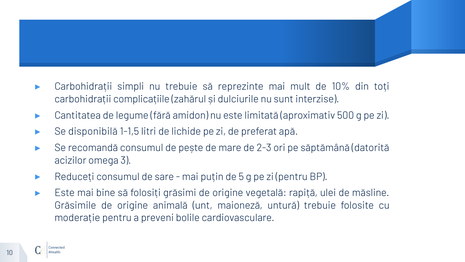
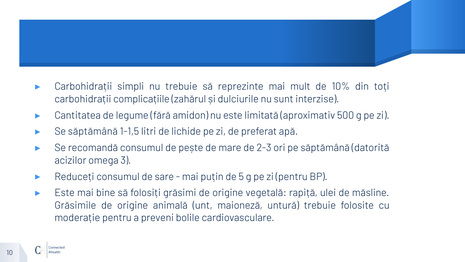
Se disponibilă: disponibilă -> săptămână
